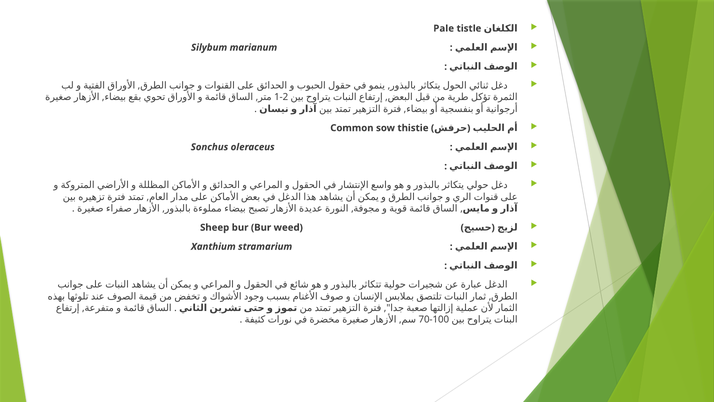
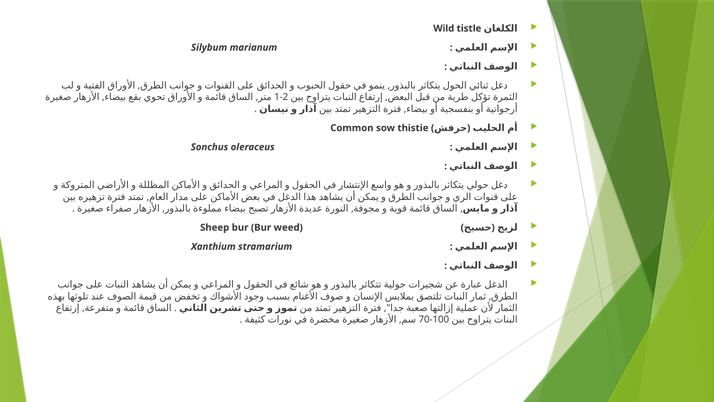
Pale: Pale -> Wild
